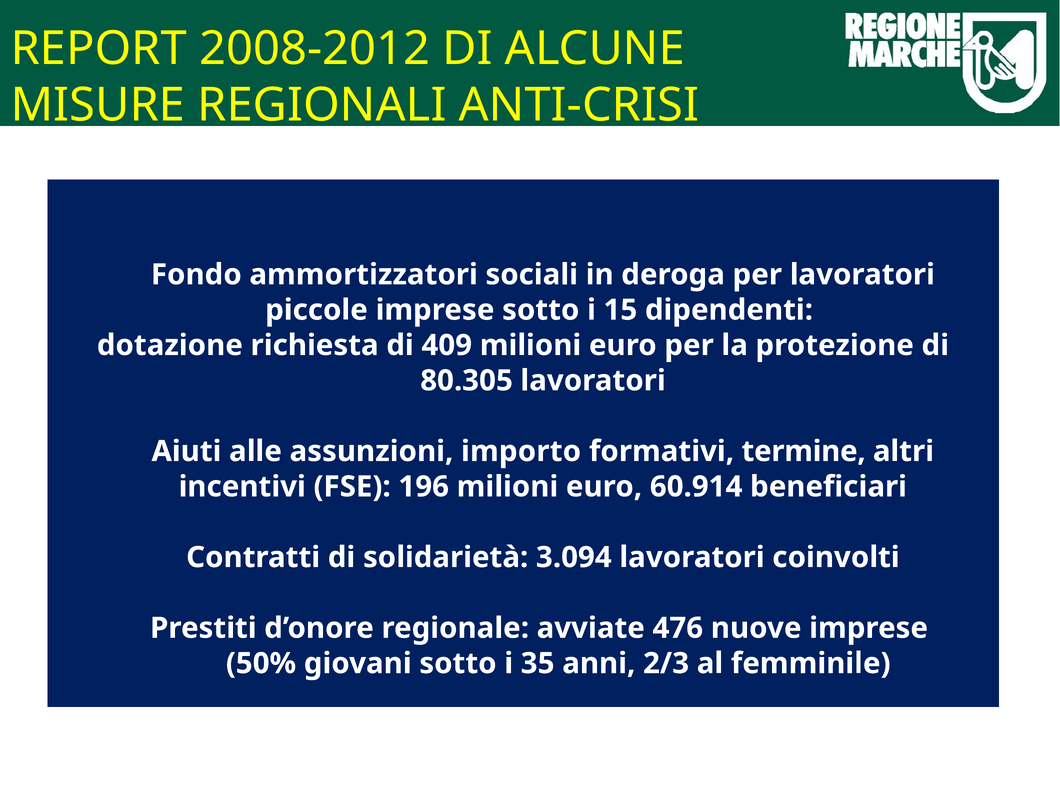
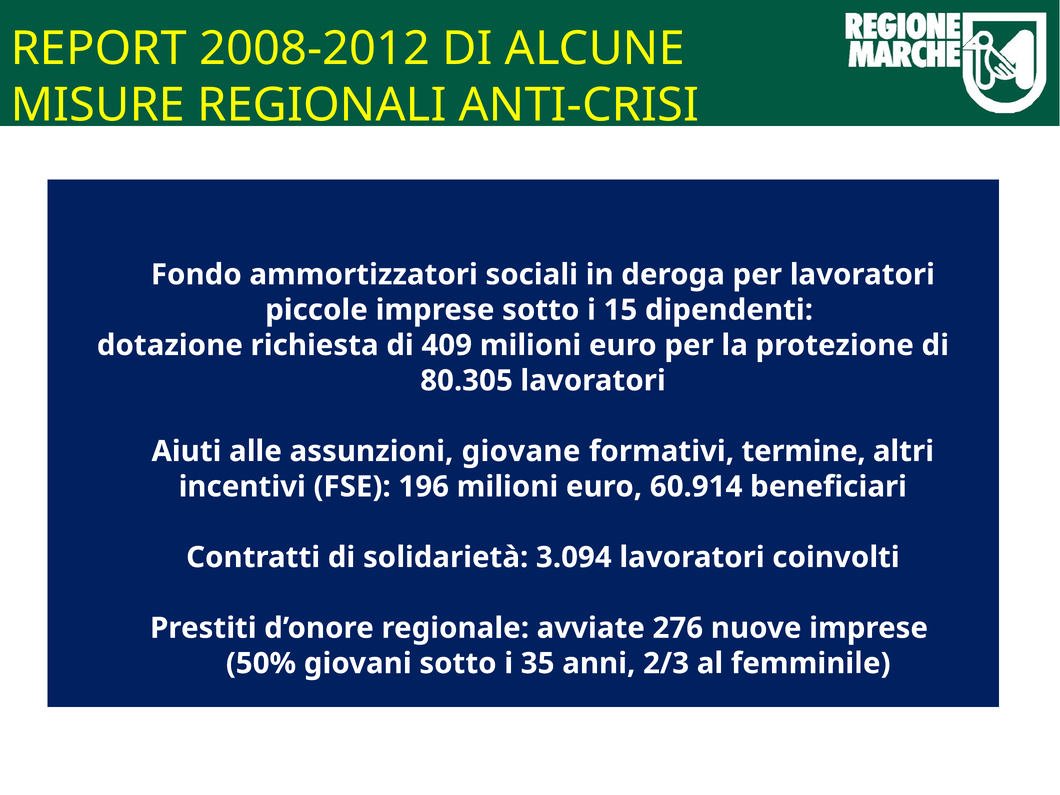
importo: importo -> giovane
476: 476 -> 276
